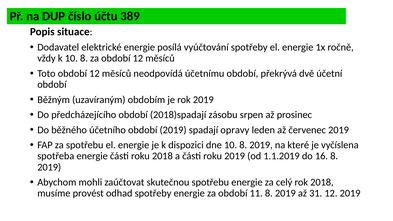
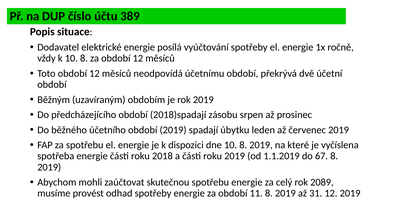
opravy: opravy -> úbytku
16: 16 -> 67
rok 2018: 2018 -> 2089
